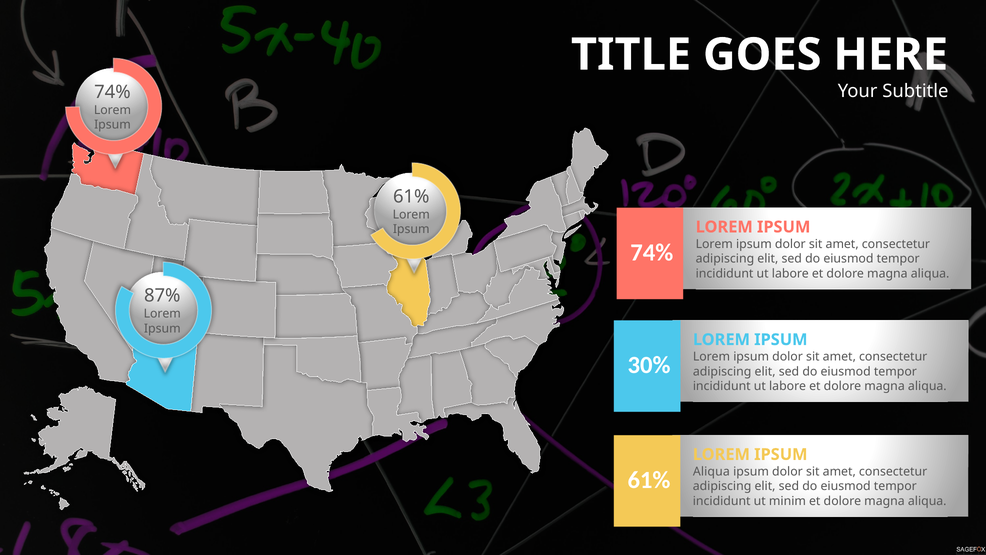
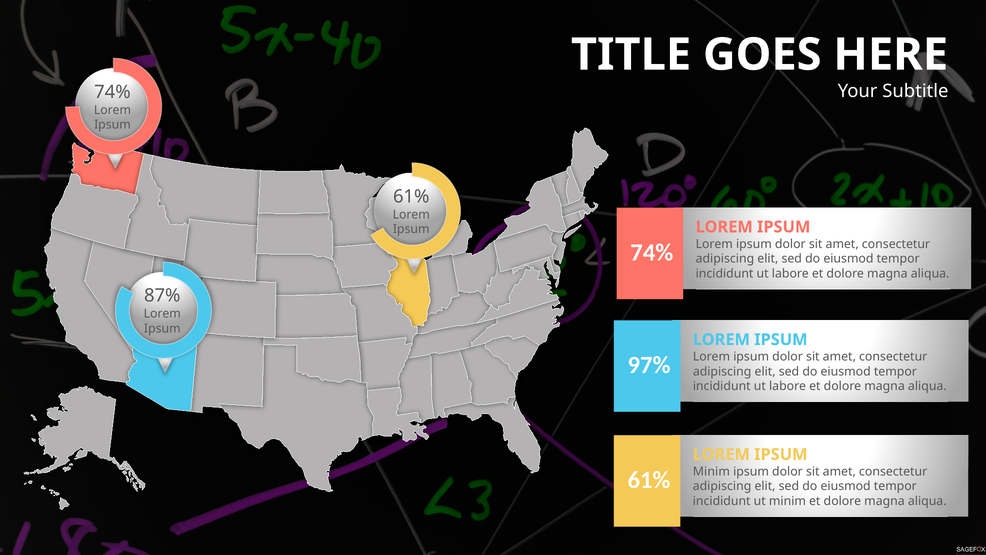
30%: 30% -> 97%
Aliqua at (711, 471): Aliqua -> Minim
